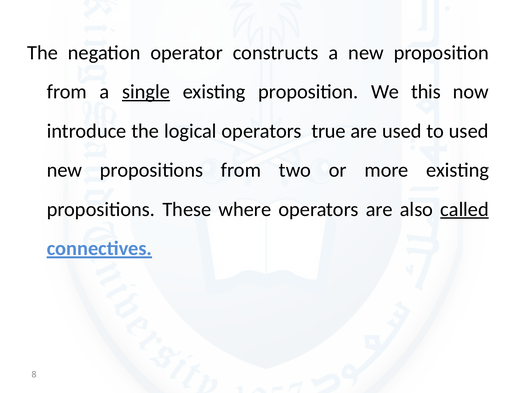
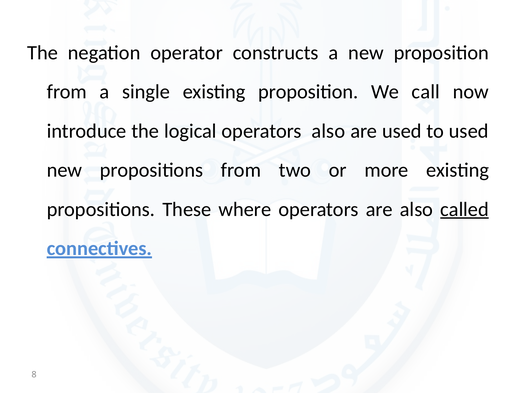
single underline: present -> none
this: this -> call
operators true: true -> also
